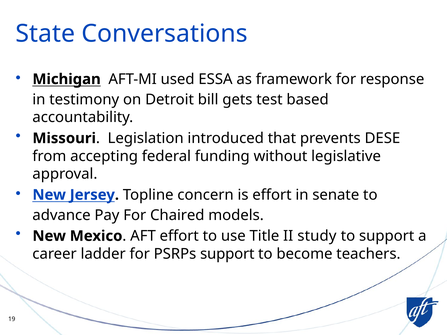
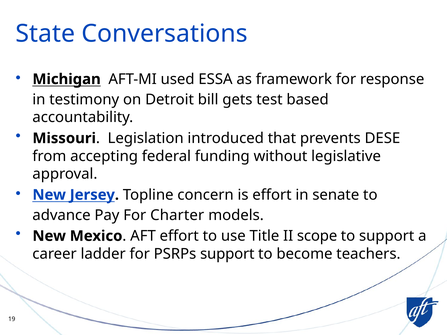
Chaired: Chaired -> Charter
study: study -> scope
